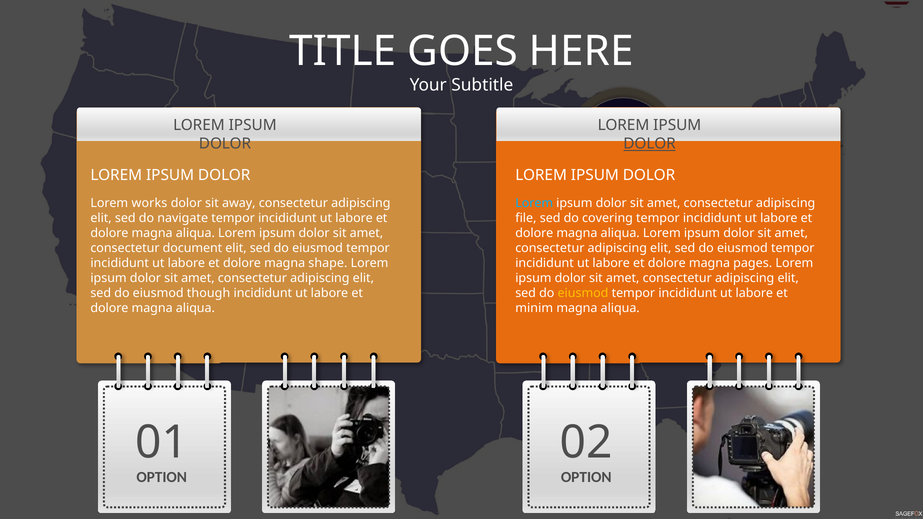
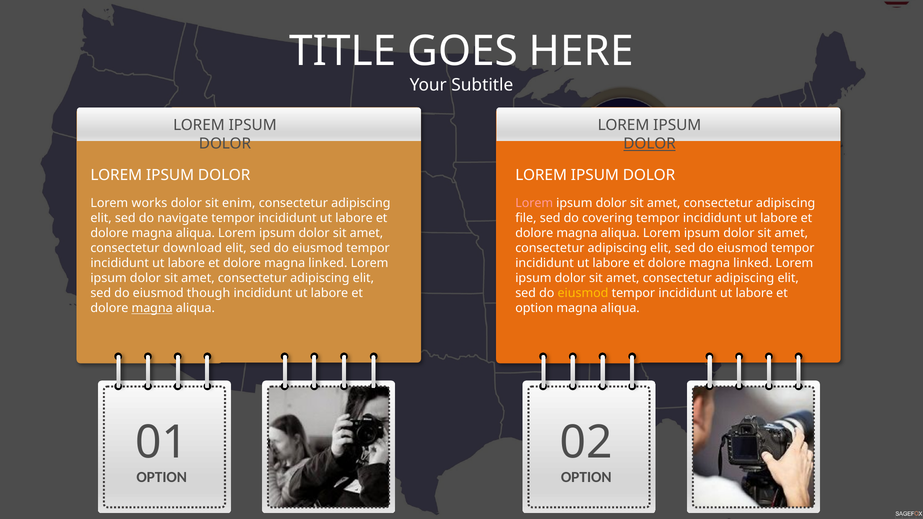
away: away -> enim
Lorem at (534, 203) colour: light blue -> pink
document: document -> download
shape at (328, 263): shape -> linked
pages at (753, 263): pages -> linked
magna at (152, 308) underline: none -> present
minim at (534, 308): minim -> option
